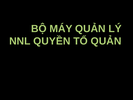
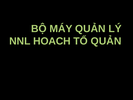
QUYỀN: QUYỀN -> HOACH
